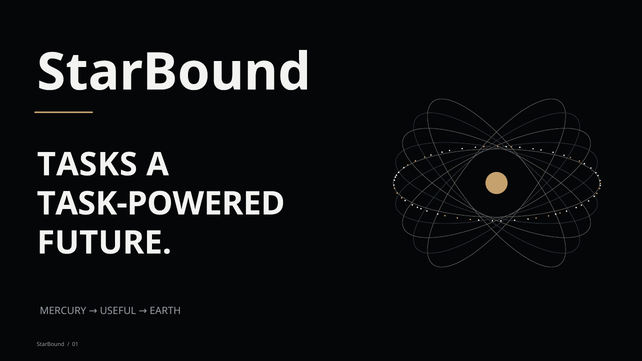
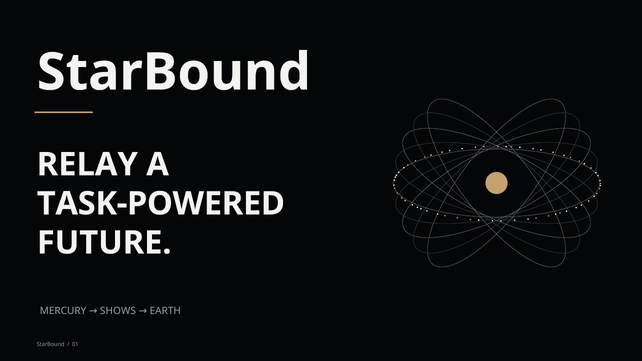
TASKS: TASKS -> RELAY
USEFUL: USEFUL -> SHOWS
